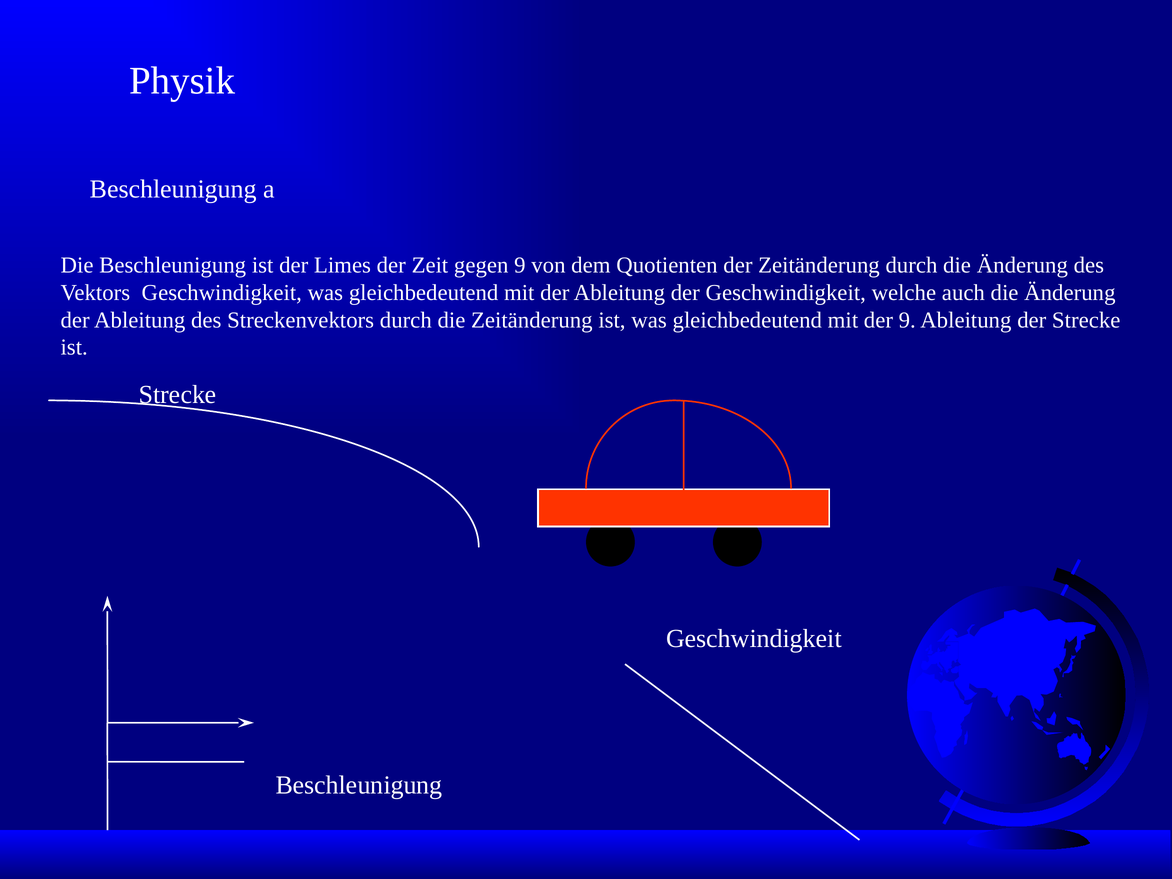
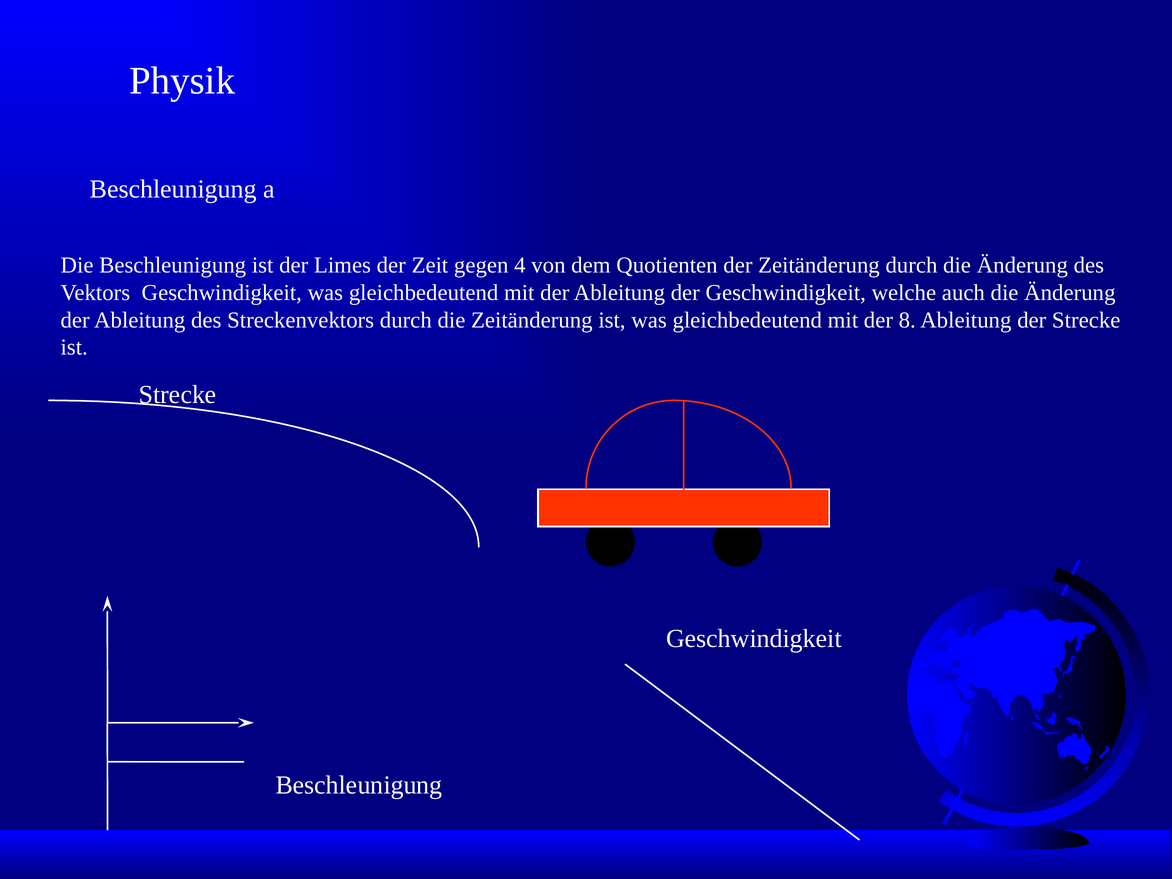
gegen 9: 9 -> 4
der 9: 9 -> 8
